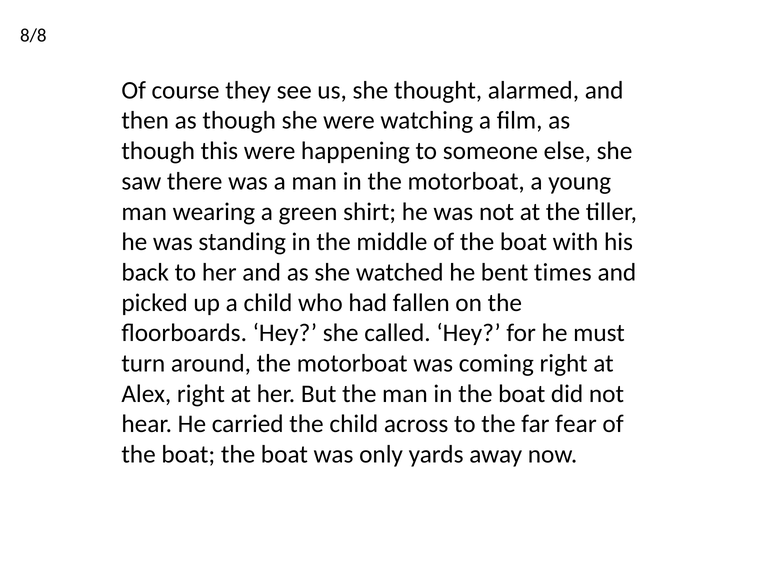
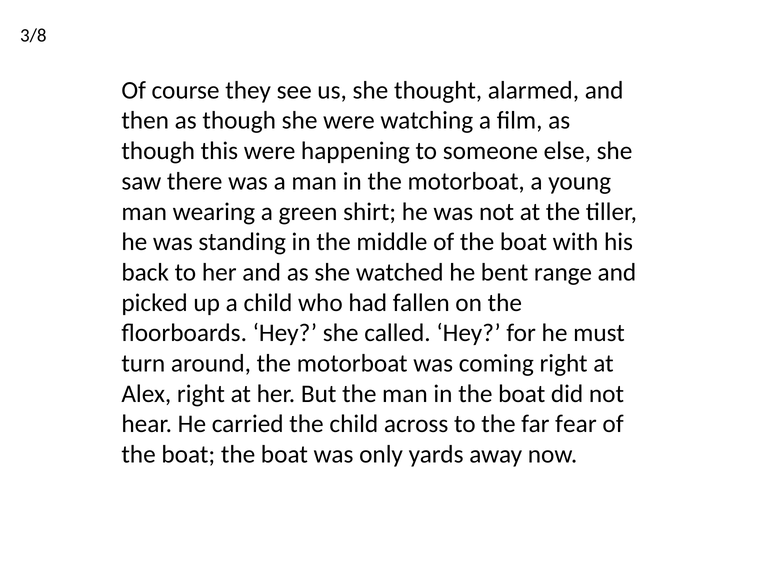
8/8: 8/8 -> 3/8
times: times -> range
